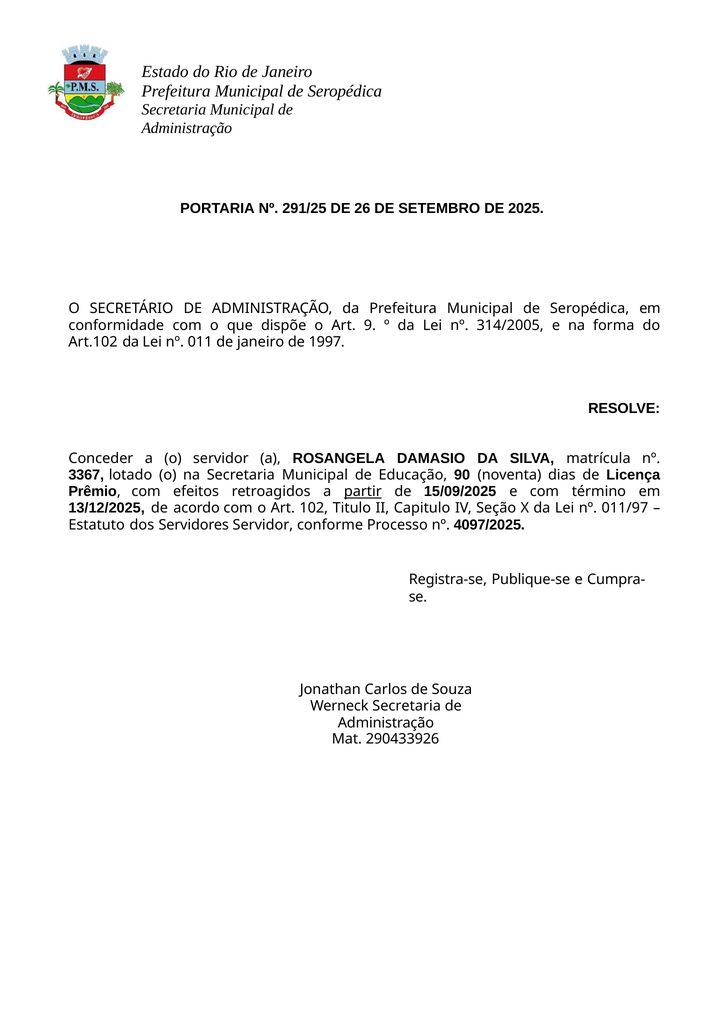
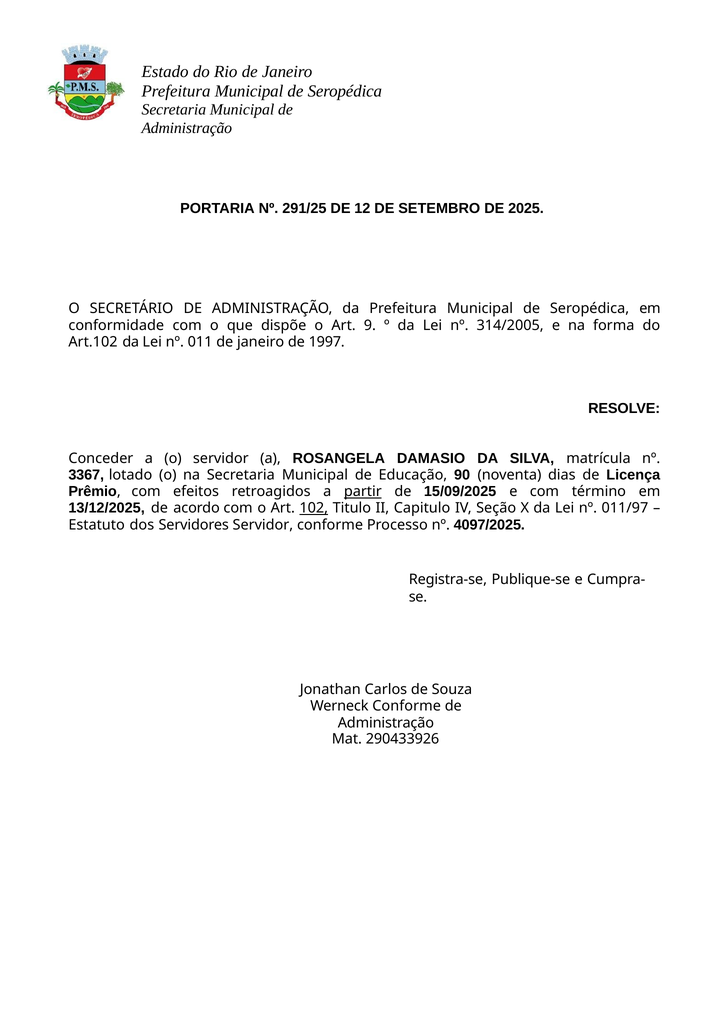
26: 26 -> 12
102 underline: none -> present
Werneck Secretaria: Secretaria -> Conforme
